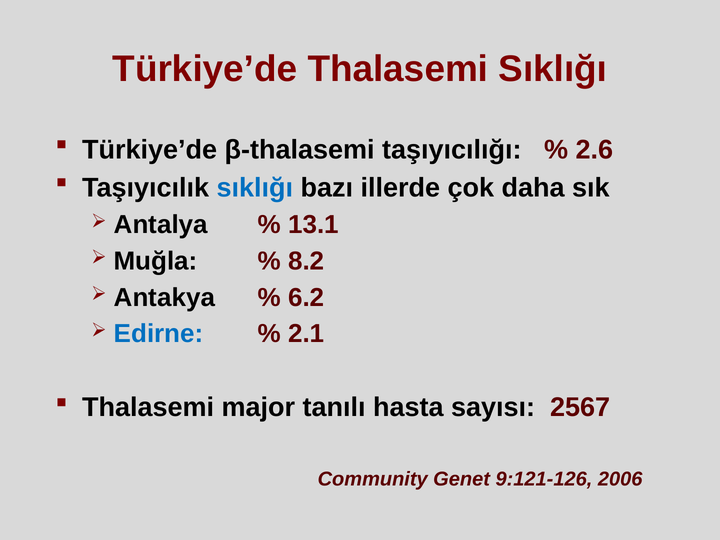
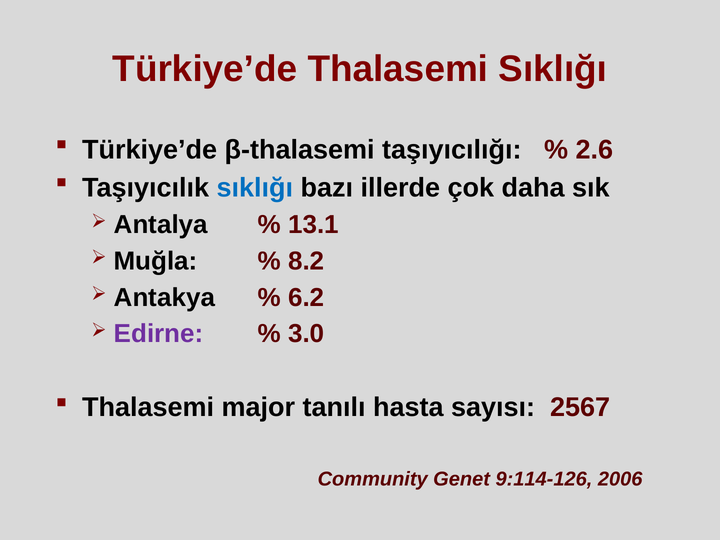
Edirne colour: blue -> purple
2.1: 2.1 -> 3.0
9:121-126: 9:121-126 -> 9:114-126
